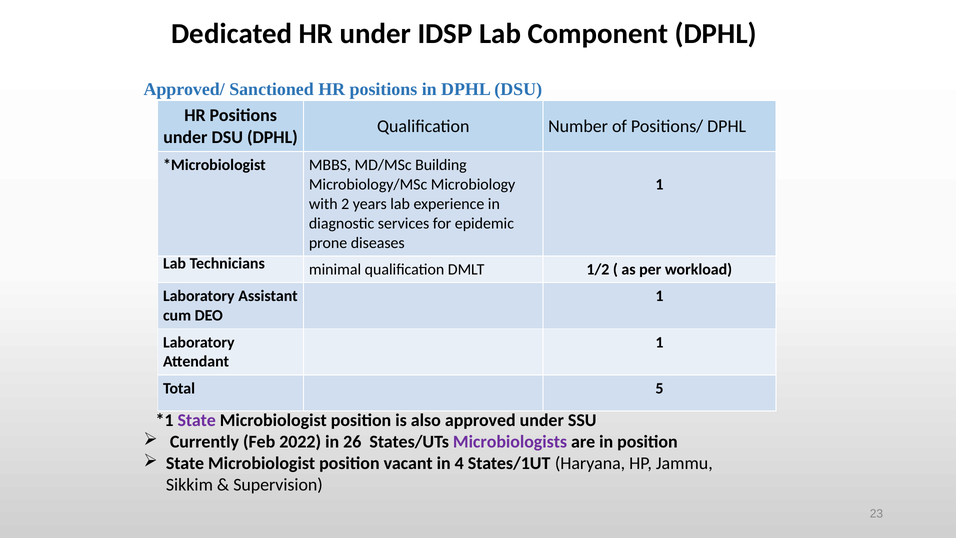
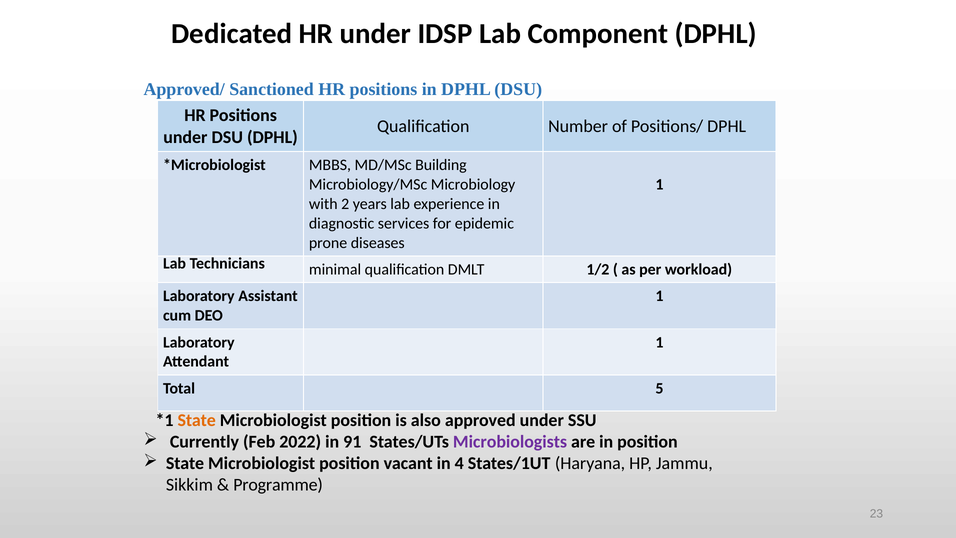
State at (197, 420) colour: purple -> orange
26: 26 -> 91
Supervision: Supervision -> Programme
